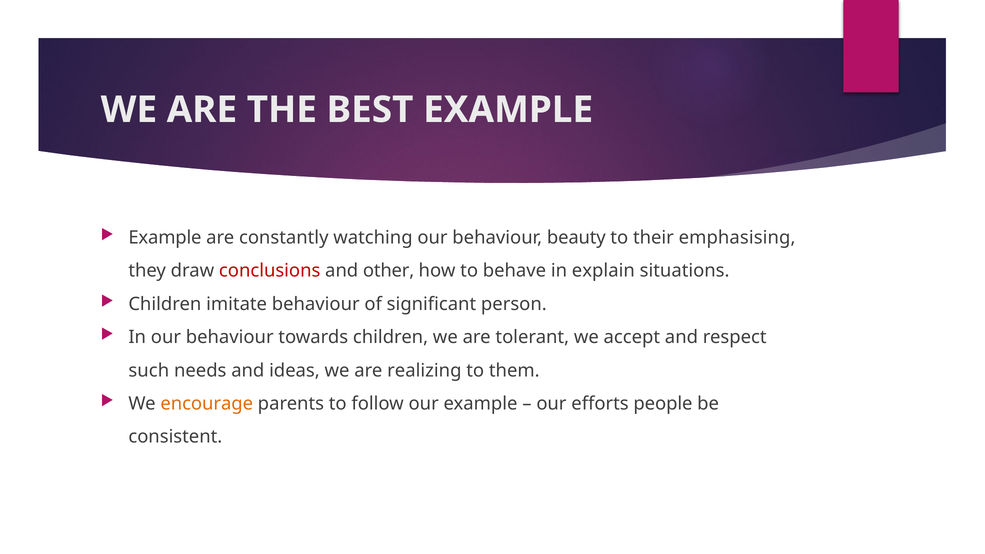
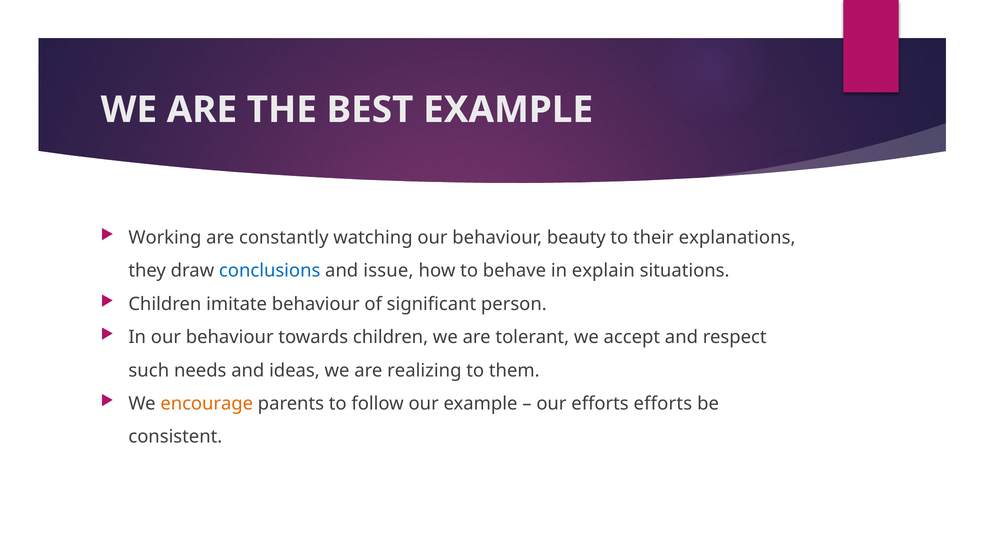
Example at (165, 237): Example -> Working
emphasising: emphasising -> explanations
conclusions colour: red -> blue
other: other -> issue
efforts people: people -> efforts
